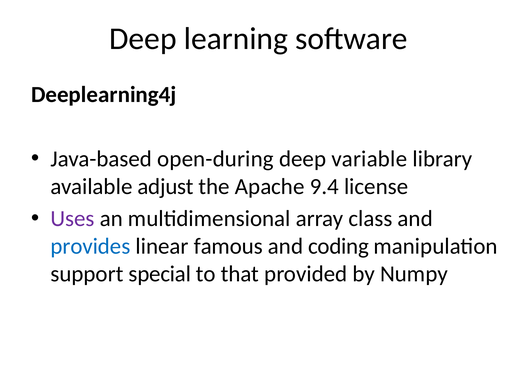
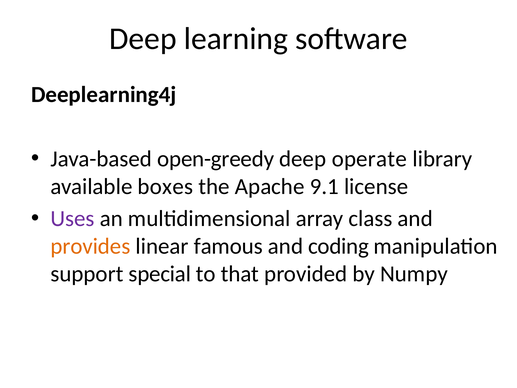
open-during: open-during -> open-greedy
variable: variable -> operate
adjust: adjust -> boxes
9.4: 9.4 -> 9.1
provides colour: blue -> orange
